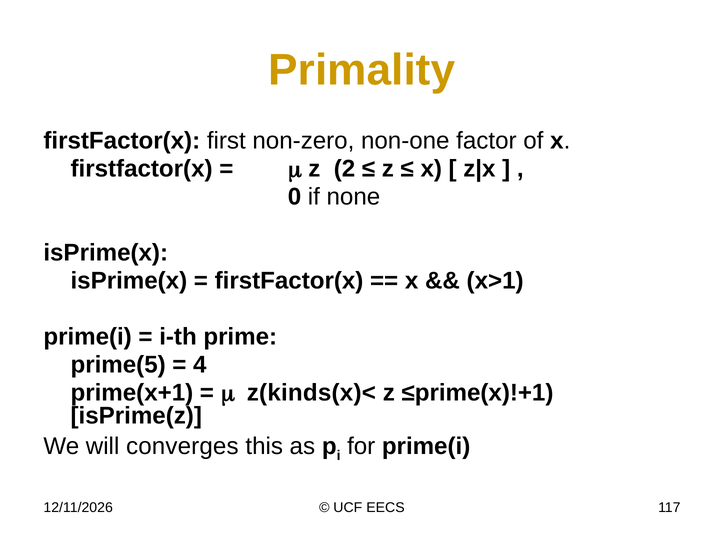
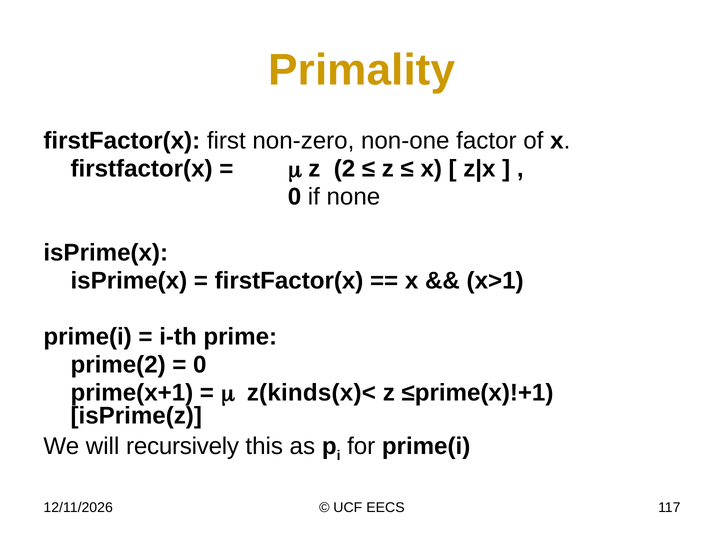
prime(5: prime(5 -> prime(2
4 at (200, 365): 4 -> 0
converges: converges -> recursively
